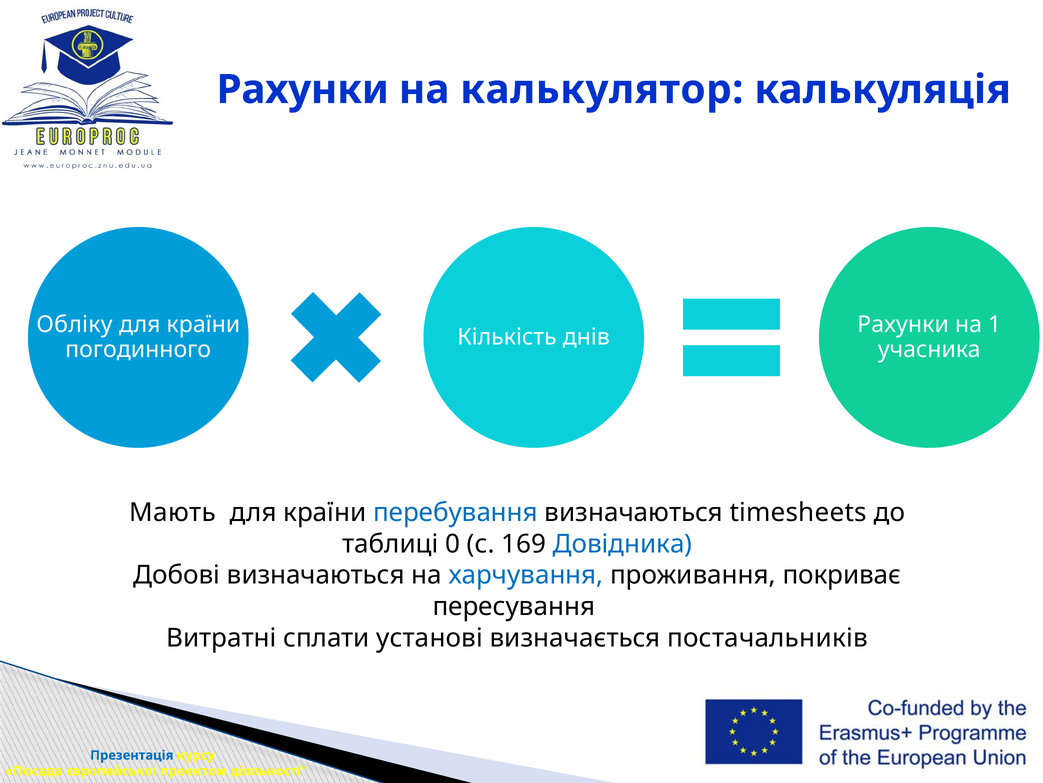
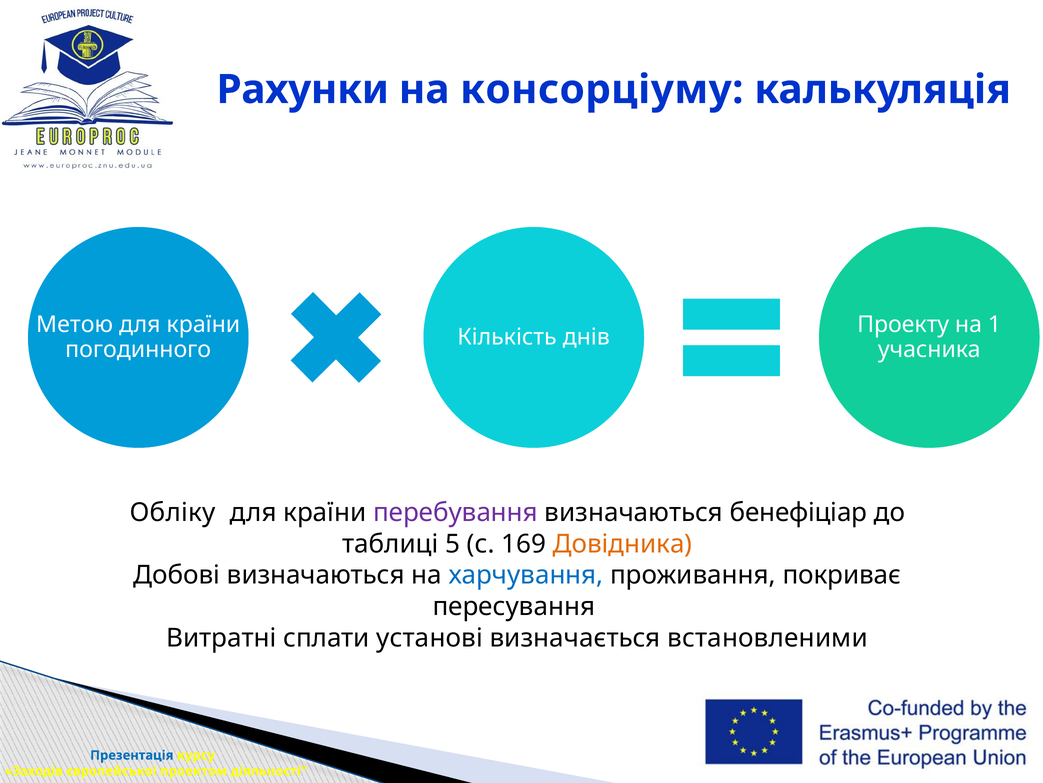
калькулятор: калькулятор -> консорціуму
Обліку: Обліку -> Метою
Рахунки at (903, 324): Рахунки -> Проекту
Мають: Мають -> Обліку
перебування colour: blue -> purple
timesheets: timesheets -> бенефіціар
0: 0 -> 5
Довідника colour: blue -> orange
постачальників: постачальників -> встановленими
Посада: Посада -> Заходів
